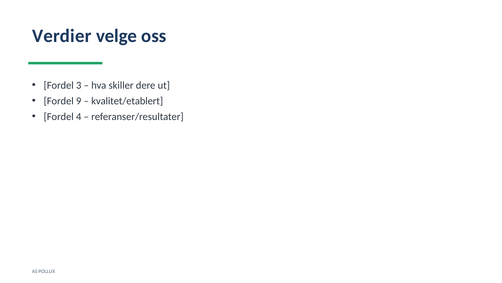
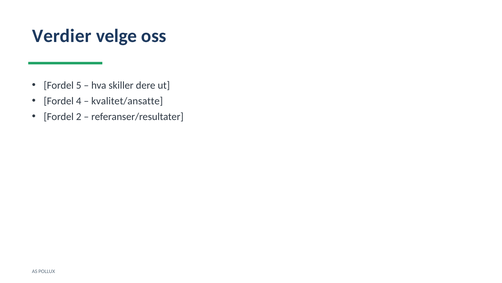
3: 3 -> 5
9: 9 -> 4
kvalitet/etablert: kvalitet/etablert -> kvalitet/ansatte
4: 4 -> 2
